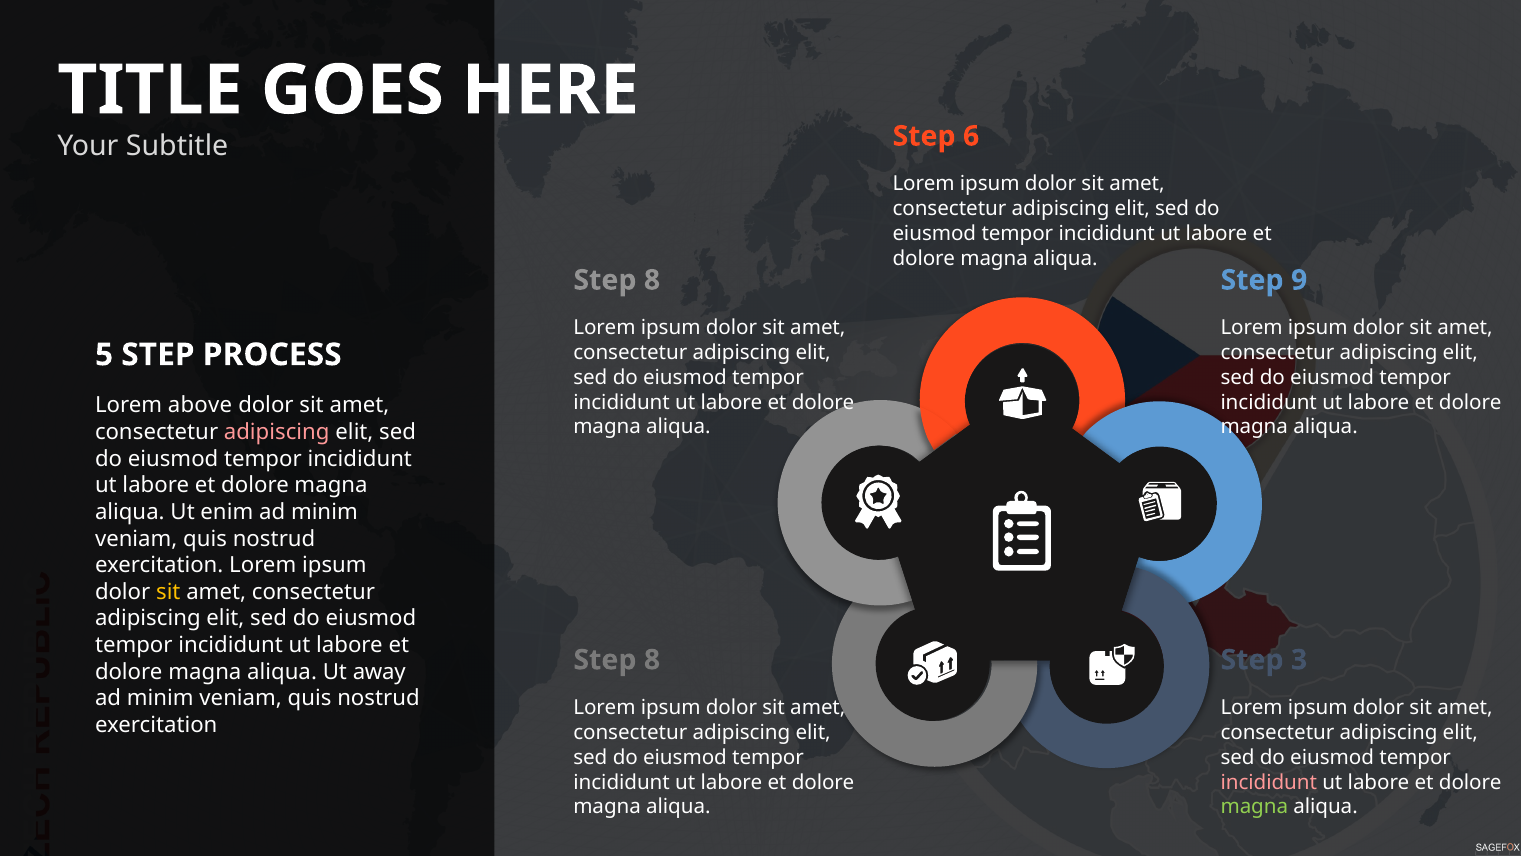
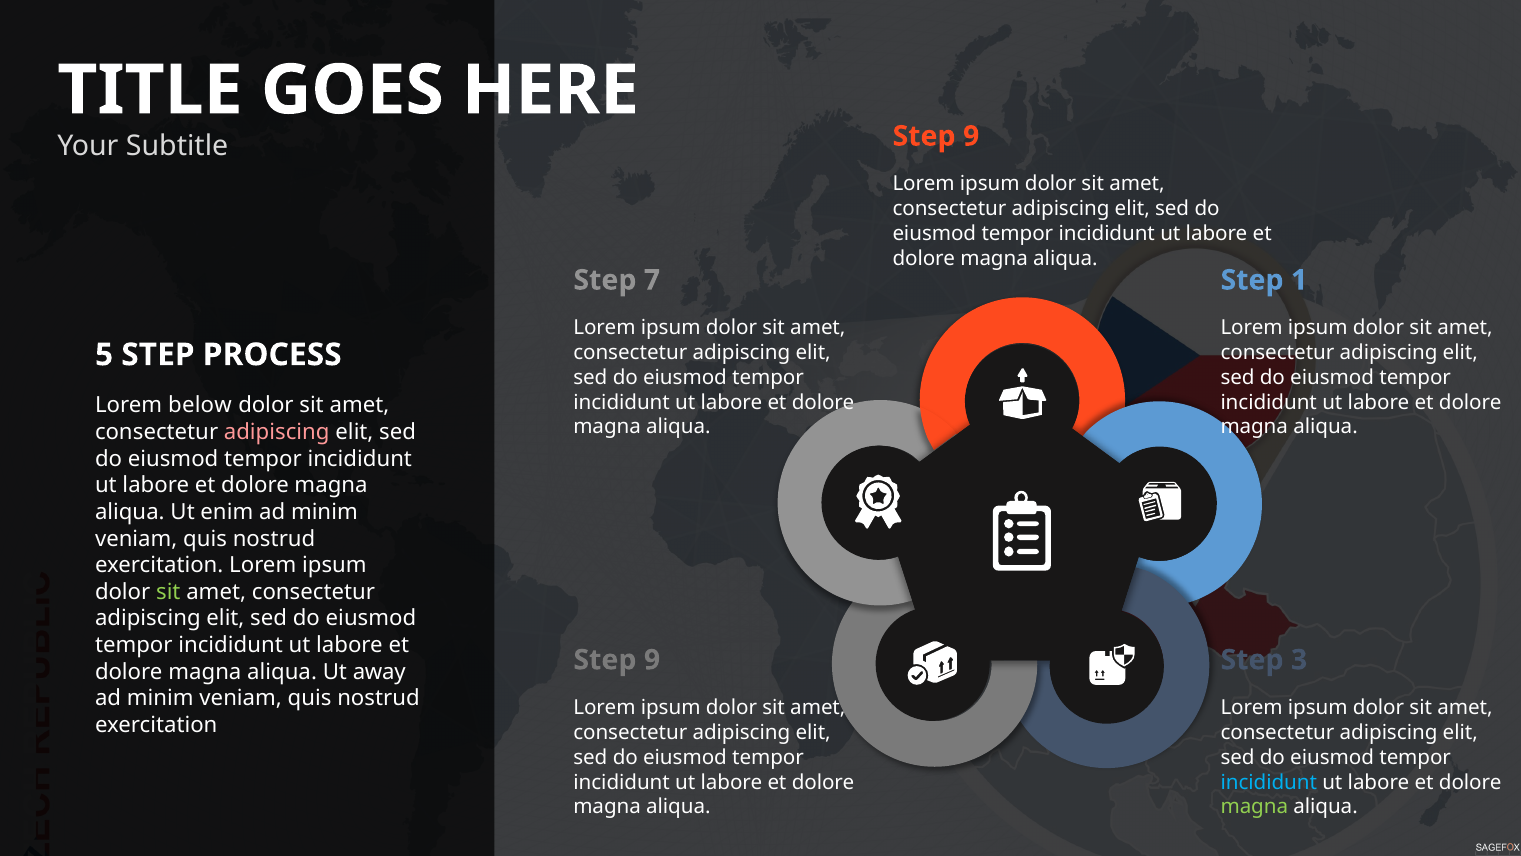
6 at (971, 136): 6 -> 9
8 at (652, 280): 8 -> 7
9: 9 -> 1
above: above -> below
sit at (168, 592) colour: yellow -> light green
8 at (652, 660): 8 -> 9
incididunt at (1269, 782) colour: pink -> light blue
